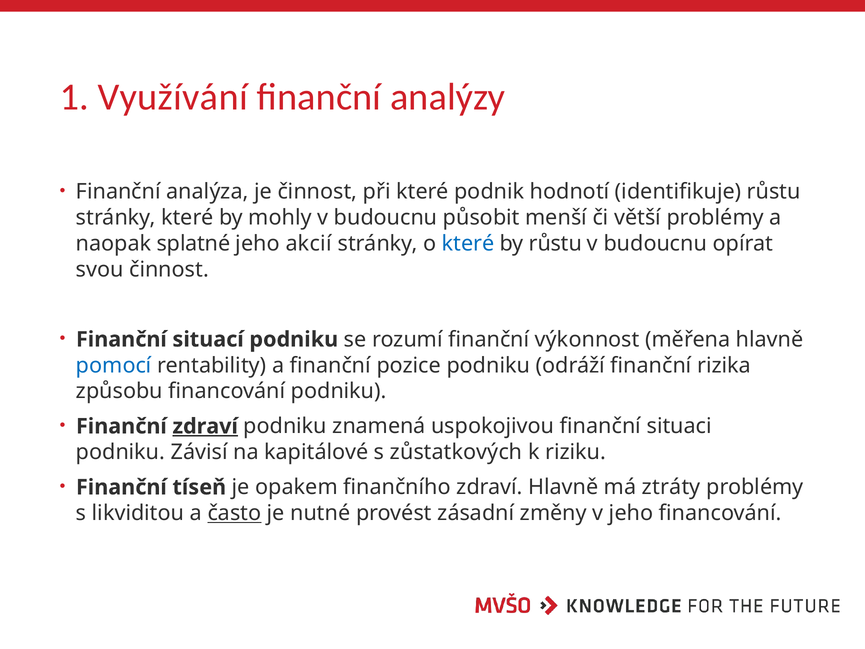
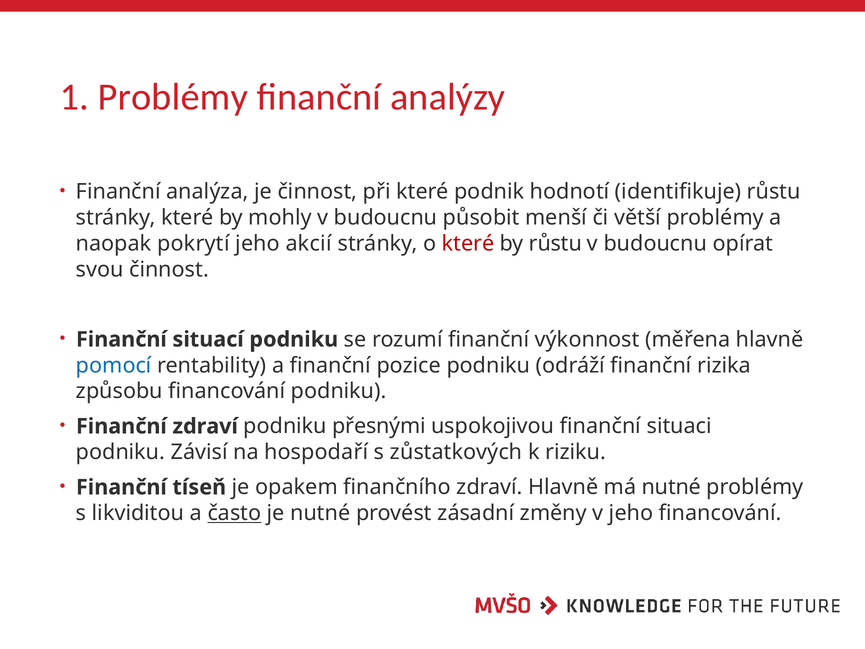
1 Využívání: Využívání -> Problémy
splatné: splatné -> pokrytí
které at (468, 243) colour: blue -> red
zdraví at (205, 426) underline: present -> none
znamená: znamená -> přesnými
kapitálové: kapitálové -> hospodaří
má ztráty: ztráty -> nutné
